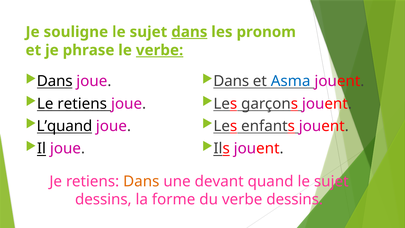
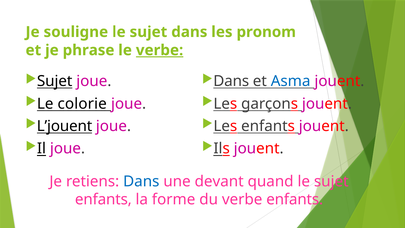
dans at (189, 32) underline: present -> none
Dans at (55, 81): Dans -> Sujet
Le retiens: retiens -> colorie
L’quand: L’quand -> L’jouent
Dans at (141, 181) colour: orange -> blue
dessins at (103, 199): dessins -> enfants
verbe dessins: dessins -> enfants
